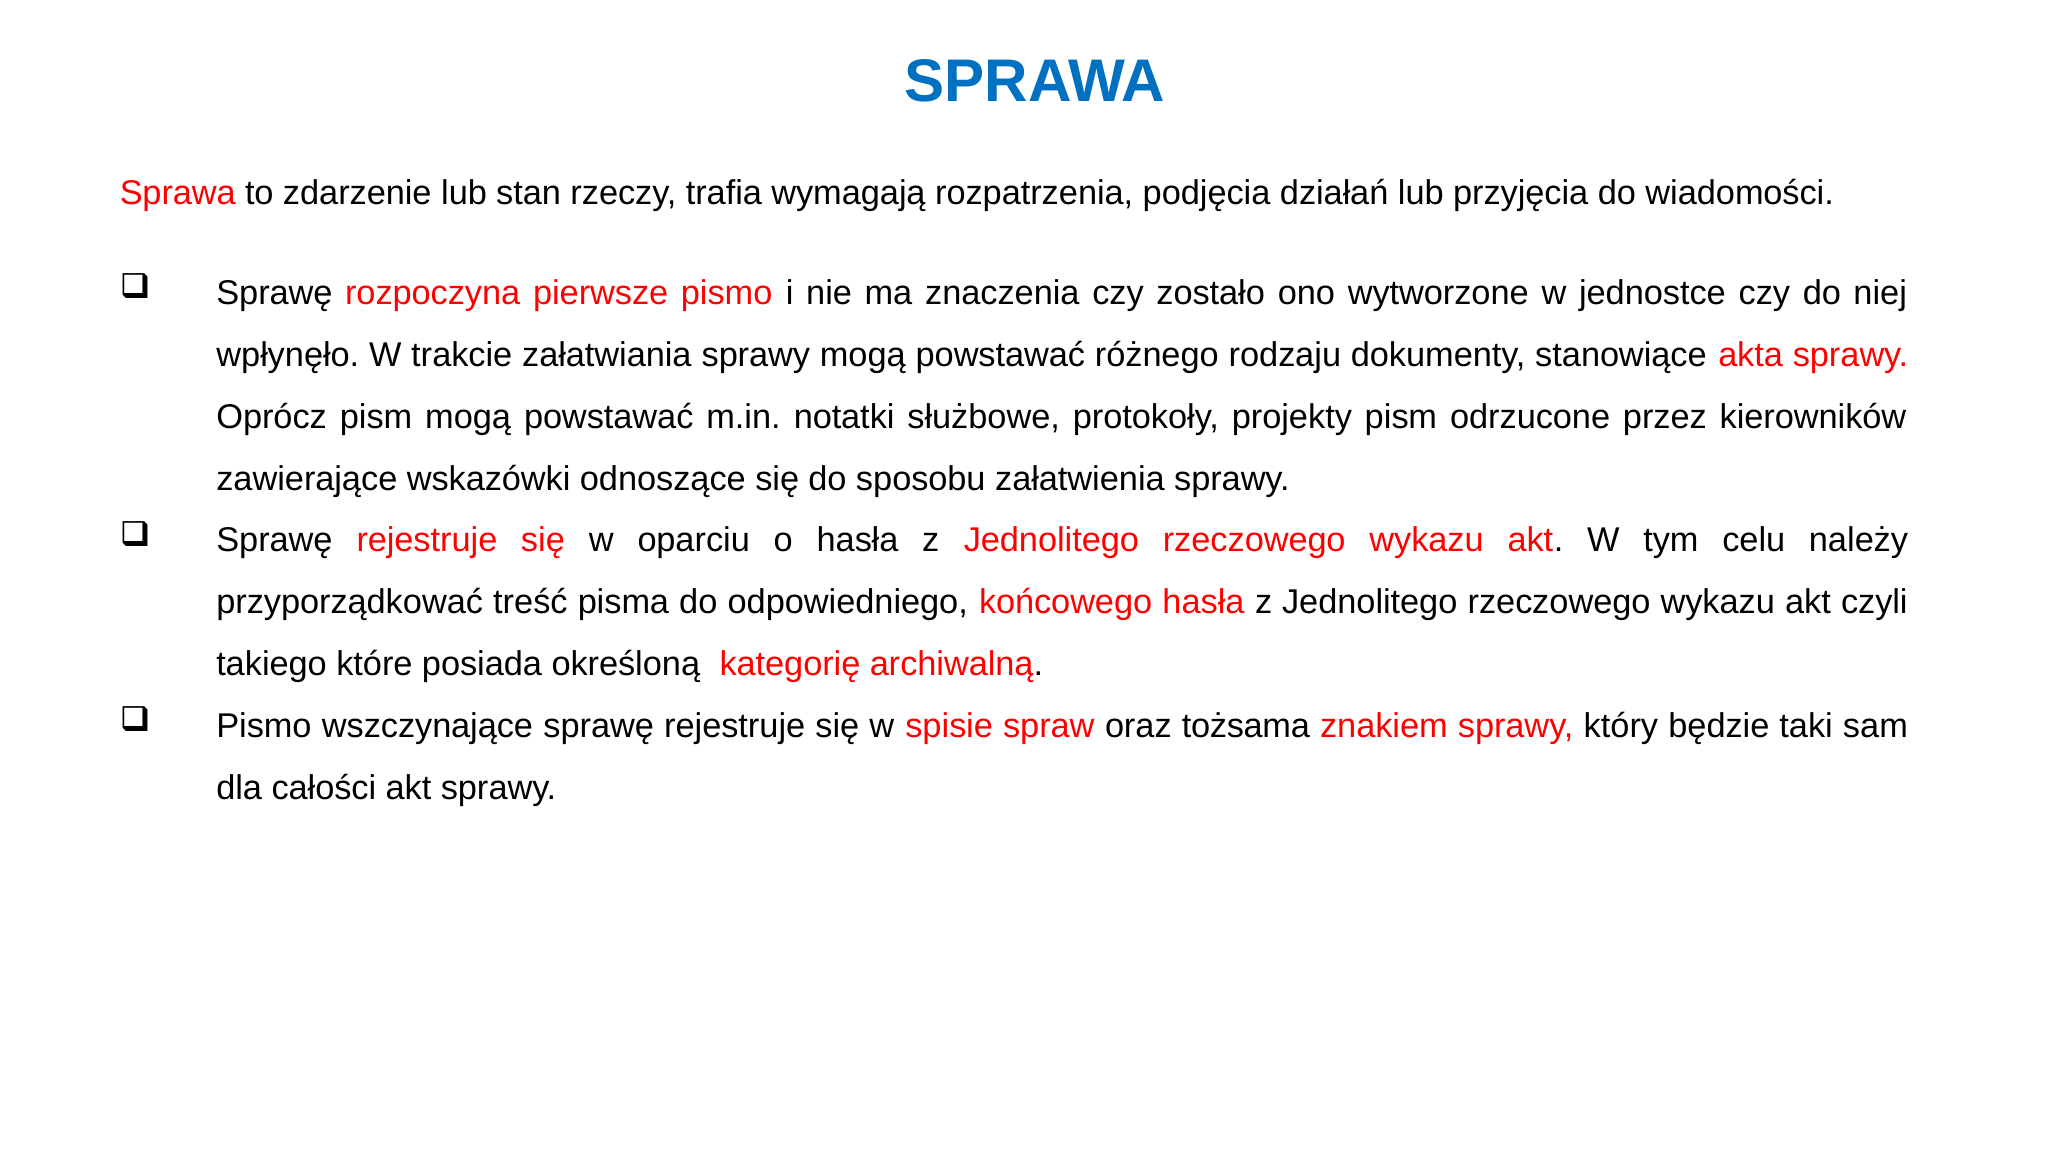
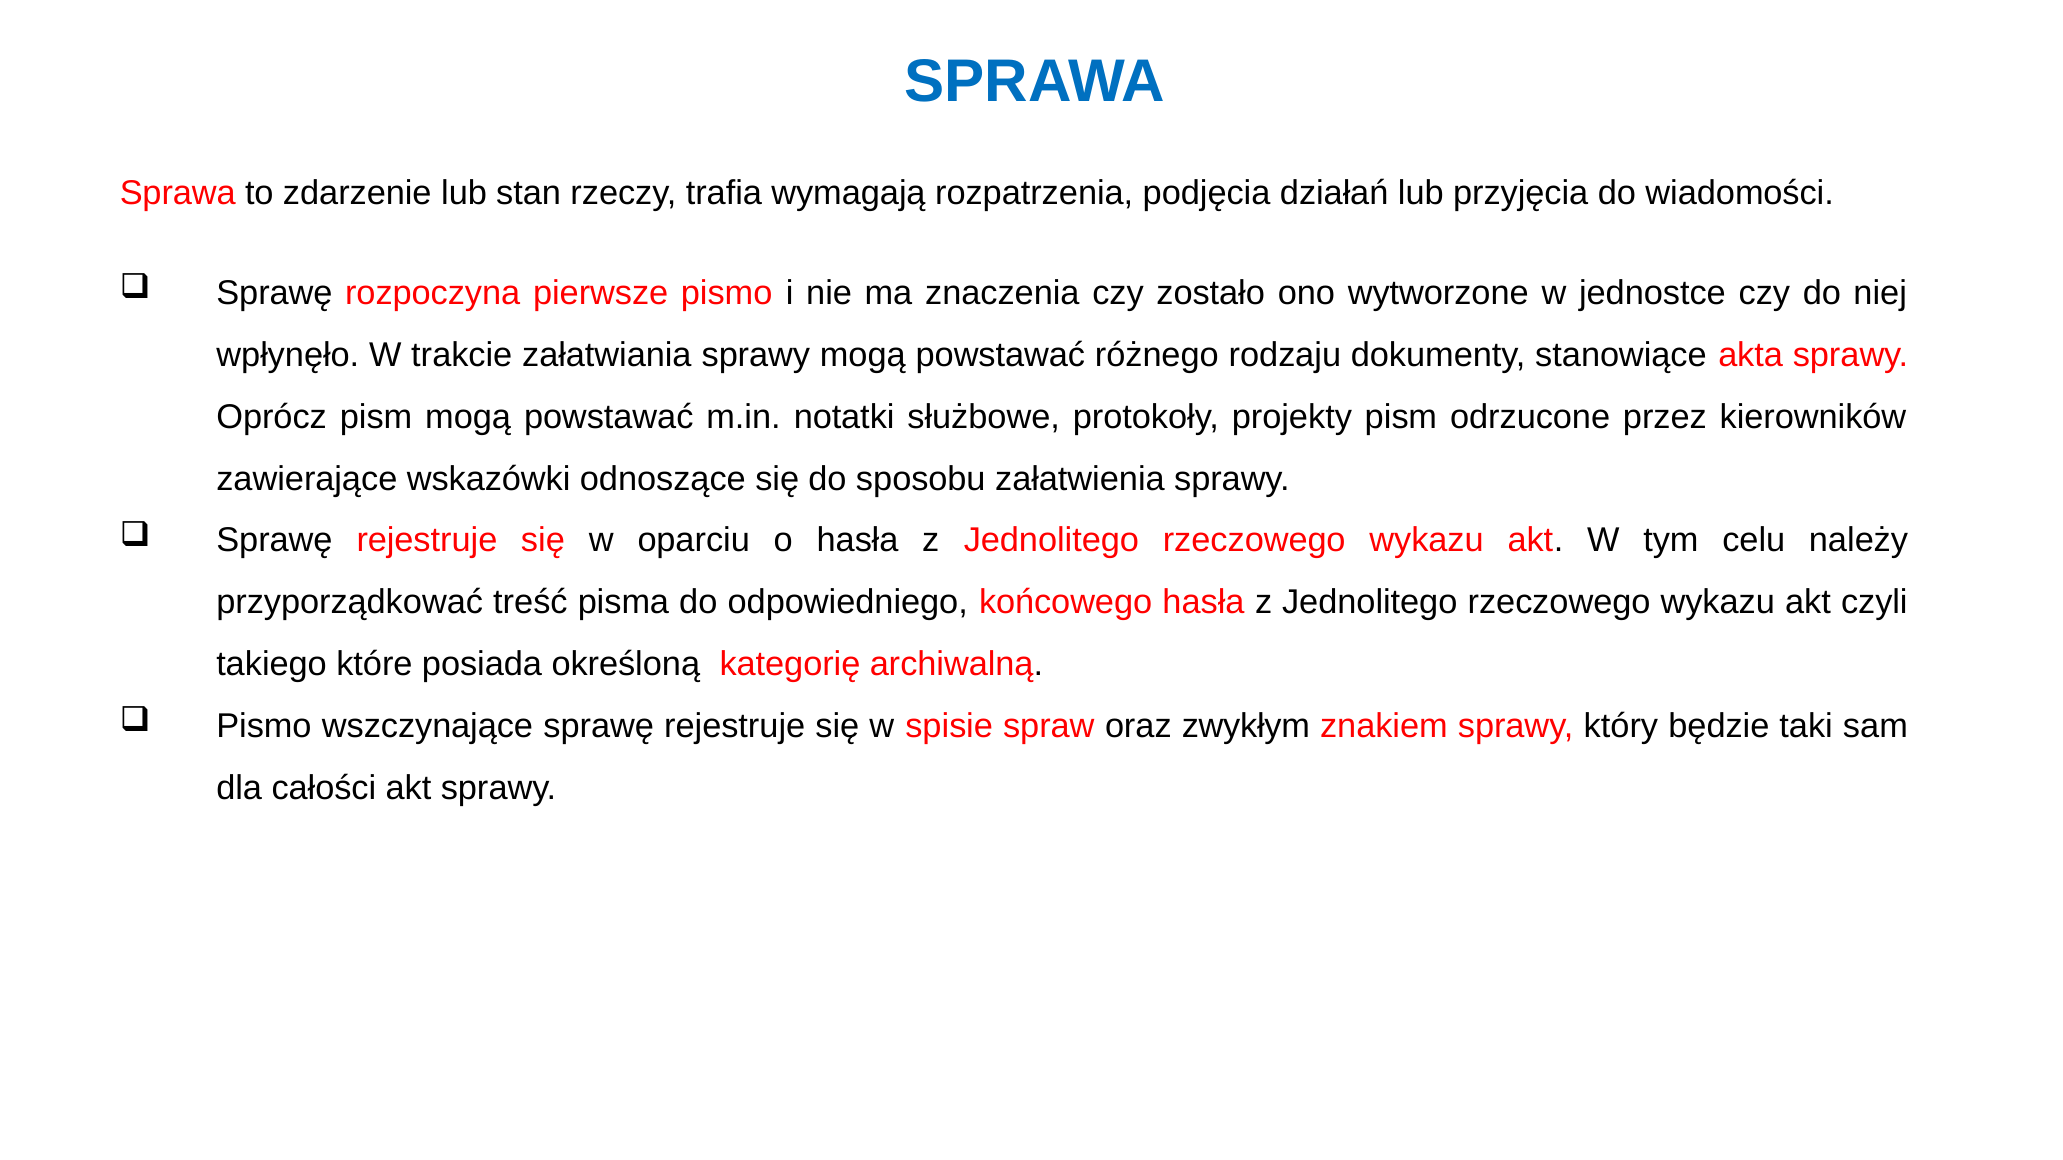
tożsama: tożsama -> zwykłym
